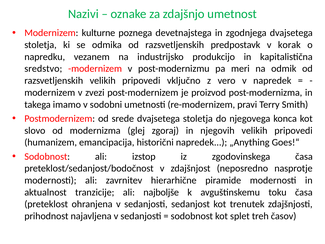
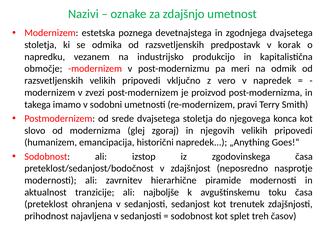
kulturne: kulturne -> estetska
sredstvo: sredstvo -> območje
